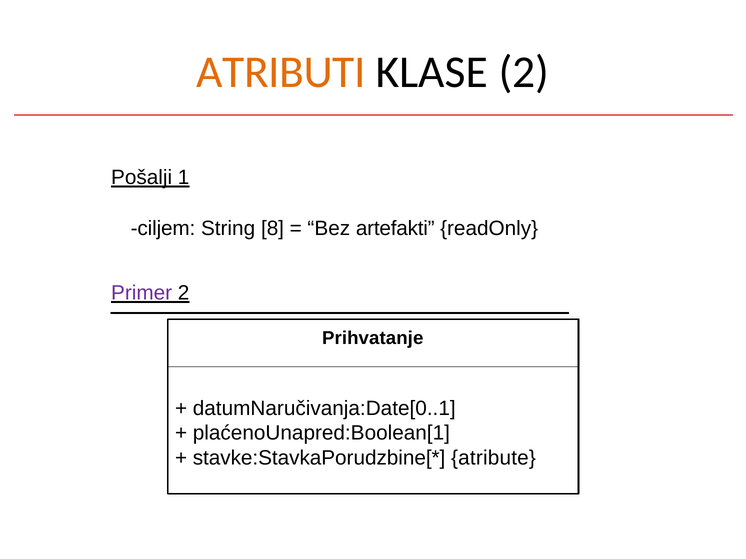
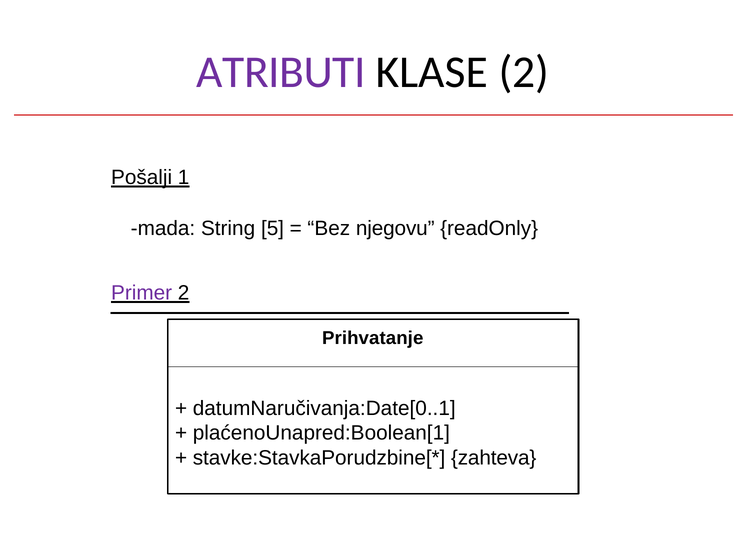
ATRIBUTI colour: orange -> purple
ciljem: ciljem -> mada
8: 8 -> 5
artefakti: artefakti -> njegovu
atribute: atribute -> zahteva
